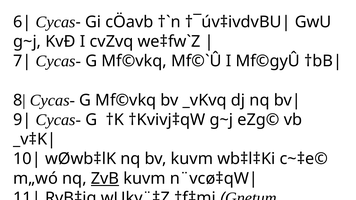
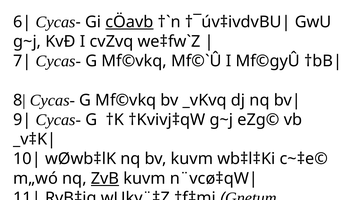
cÖavb underline: none -> present
